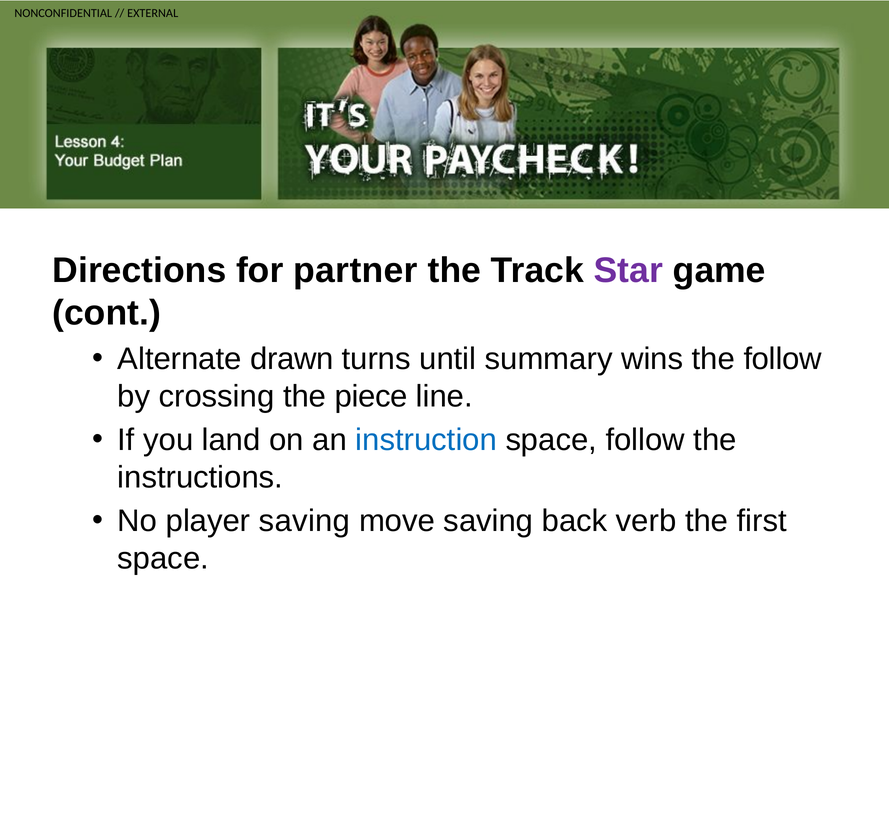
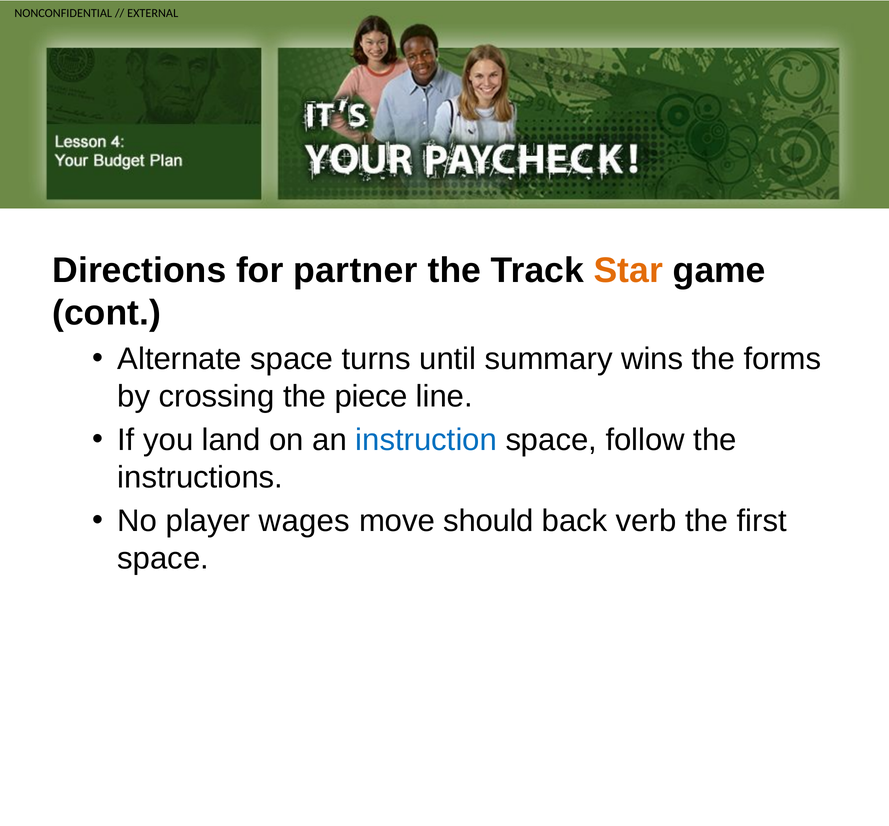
Star colour: purple -> orange
Alternate drawn: drawn -> space
the follow: follow -> forms
player saving: saving -> wages
move saving: saving -> should
